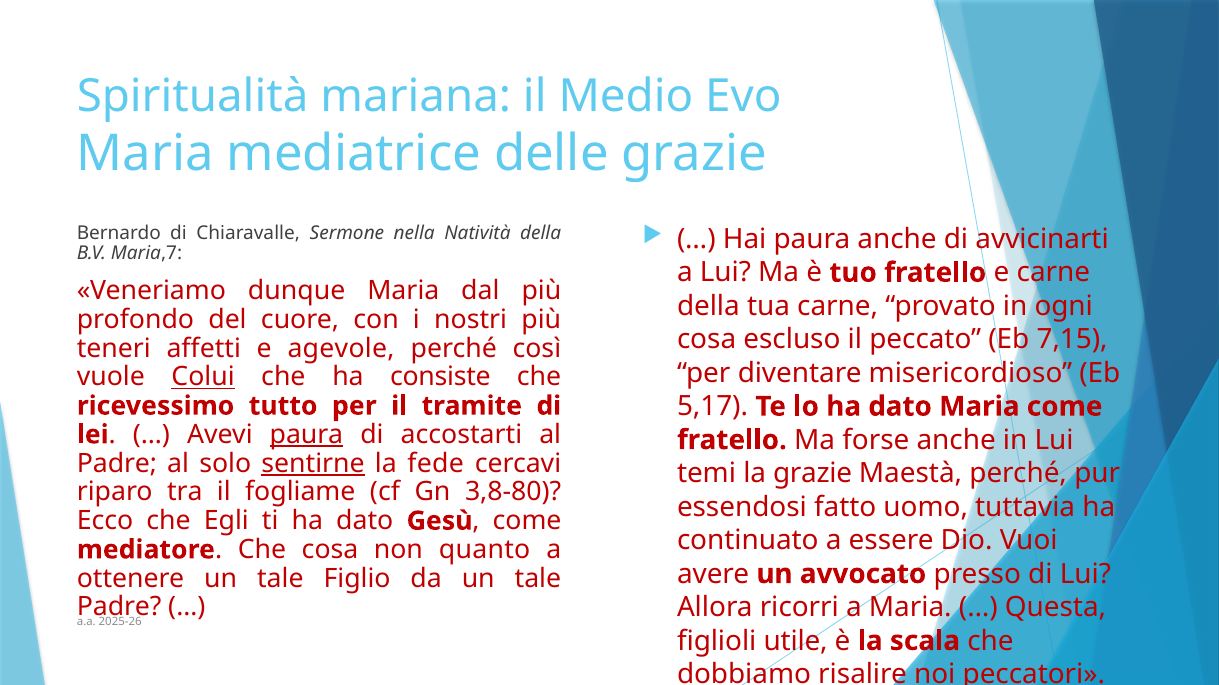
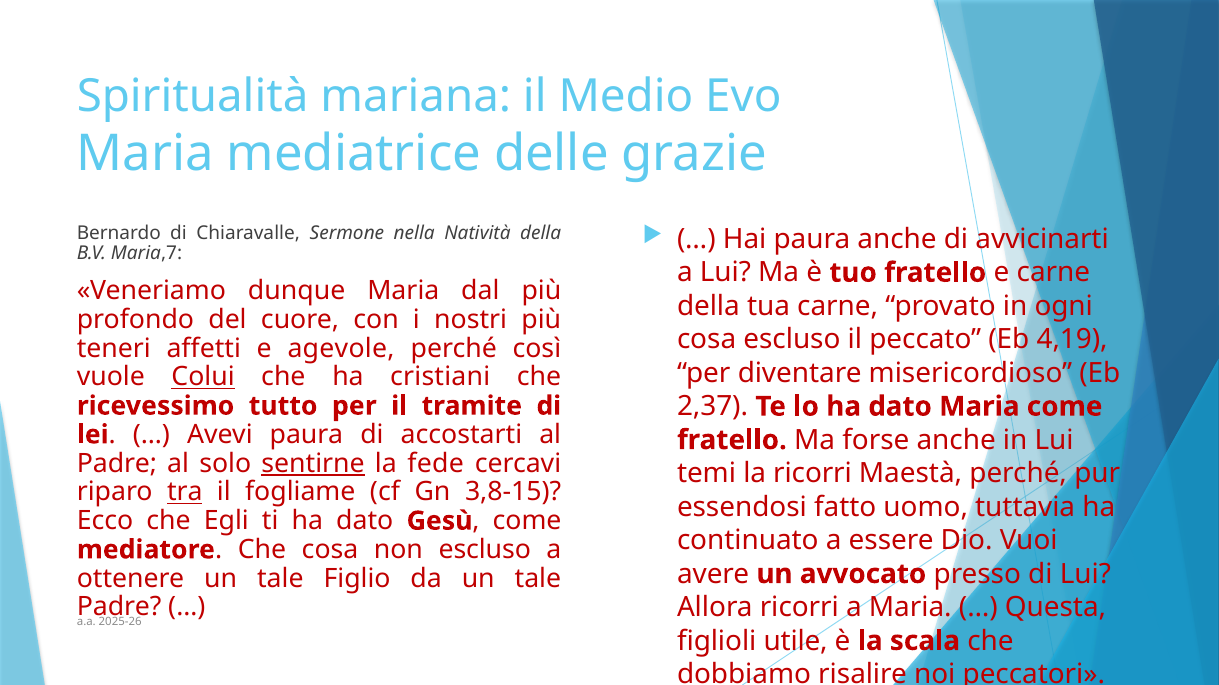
7,15: 7,15 -> 4,19
consiste: consiste -> cristiani
5,17: 5,17 -> 2,37
paura at (306, 435) underline: present -> none
la grazie: grazie -> ricorri
tra underline: none -> present
3,8-80: 3,8-80 -> 3,8-15
non quanto: quanto -> escluso
